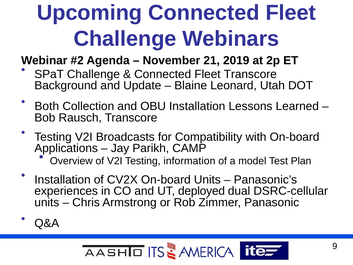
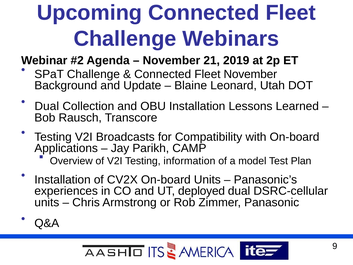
Fleet Transcore: Transcore -> November
Both at (47, 106): Both -> Dual
